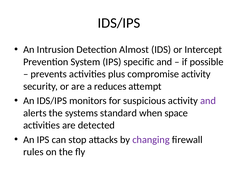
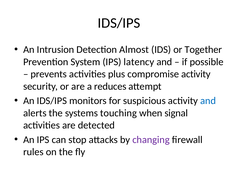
Intercept: Intercept -> Together
specific: specific -> latency
and at (208, 101) colour: purple -> blue
standard: standard -> touching
space: space -> signal
